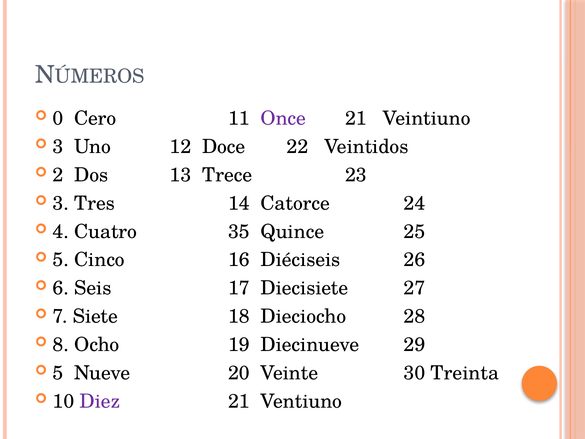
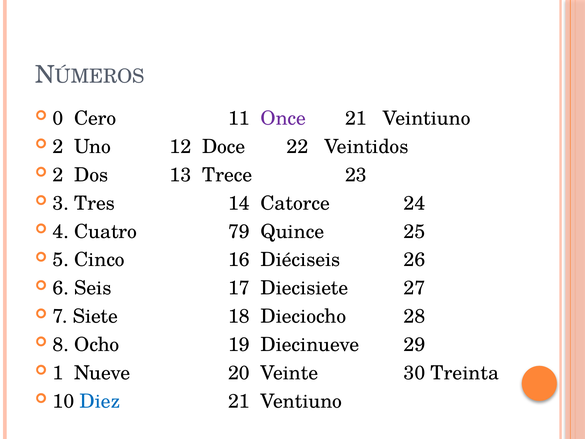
3 at (58, 147): 3 -> 2
35: 35 -> 79
5 at (58, 373): 5 -> 1
Diez colour: purple -> blue
